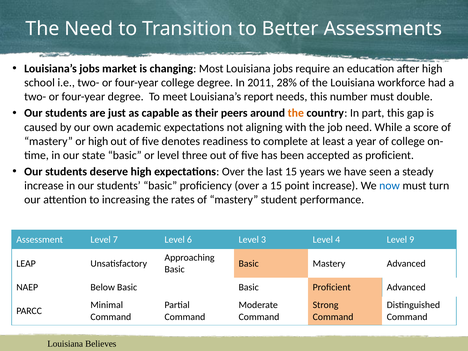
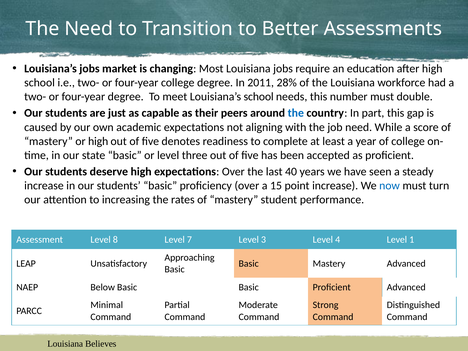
Louisiana’s report: report -> school
the at (296, 113) colour: orange -> blue
last 15: 15 -> 40
7: 7 -> 8
6: 6 -> 7
9: 9 -> 1
